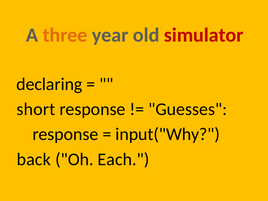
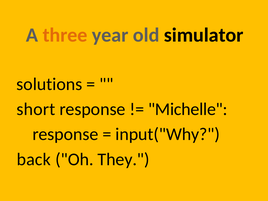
simulator colour: red -> black
declaring: declaring -> solutions
Guesses: Guesses -> Michelle
Each: Each -> They
